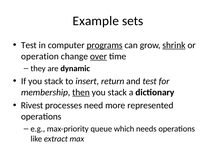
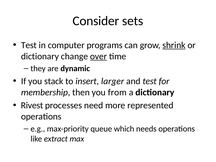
Example: Example -> Consider
programs underline: present -> none
operation at (40, 56): operation -> dictionary
return: return -> larger
then underline: present -> none
stack at (117, 92): stack -> from
